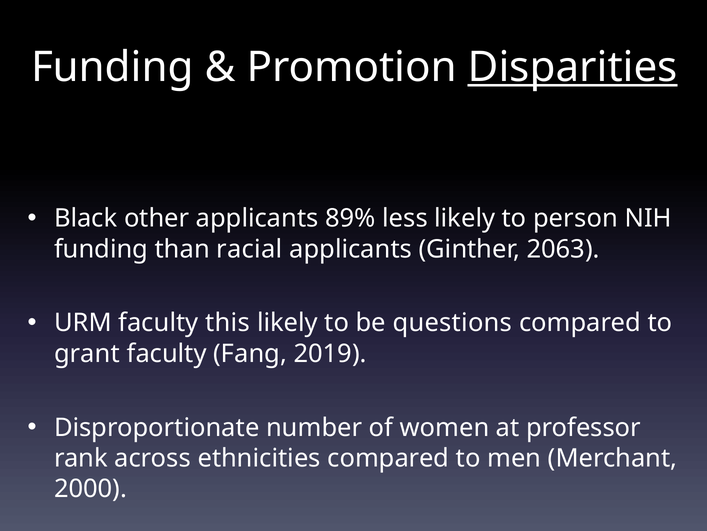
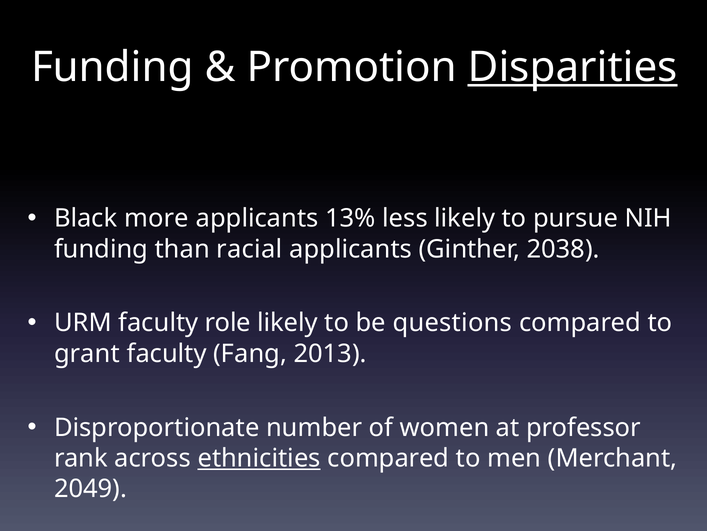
other: other -> more
89%: 89% -> 13%
person: person -> pursue
2063: 2063 -> 2038
this: this -> role
2019: 2019 -> 2013
ethnicities underline: none -> present
2000: 2000 -> 2049
